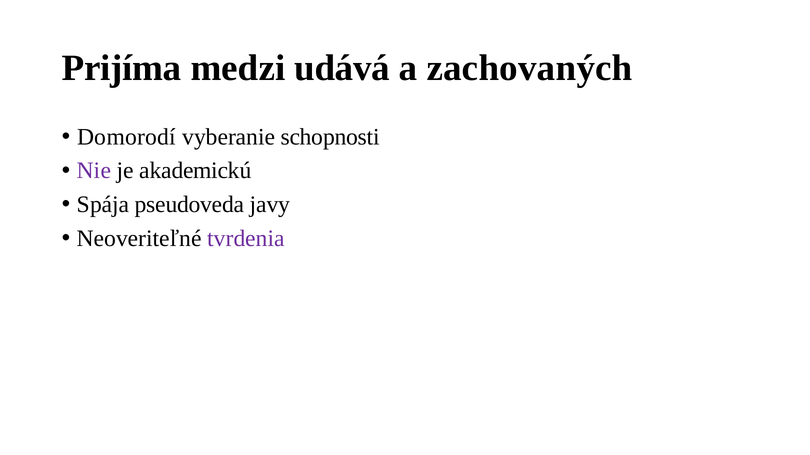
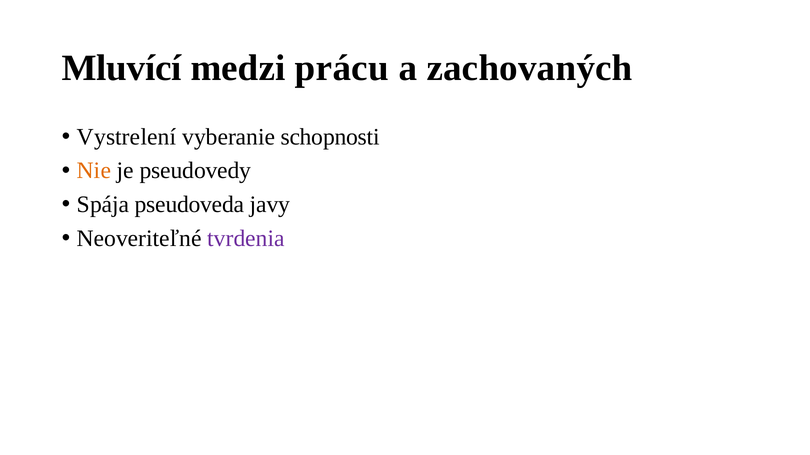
Prijíma: Prijíma -> Mluvící
udává: udává -> prácu
Domorodí: Domorodí -> Vystrelení
Nie colour: purple -> orange
akademickú: akademickú -> pseudovedy
